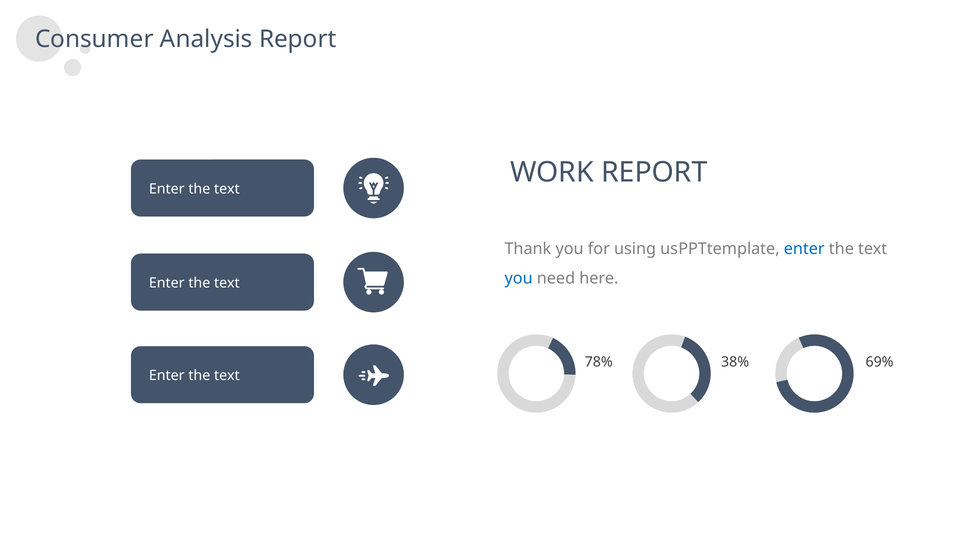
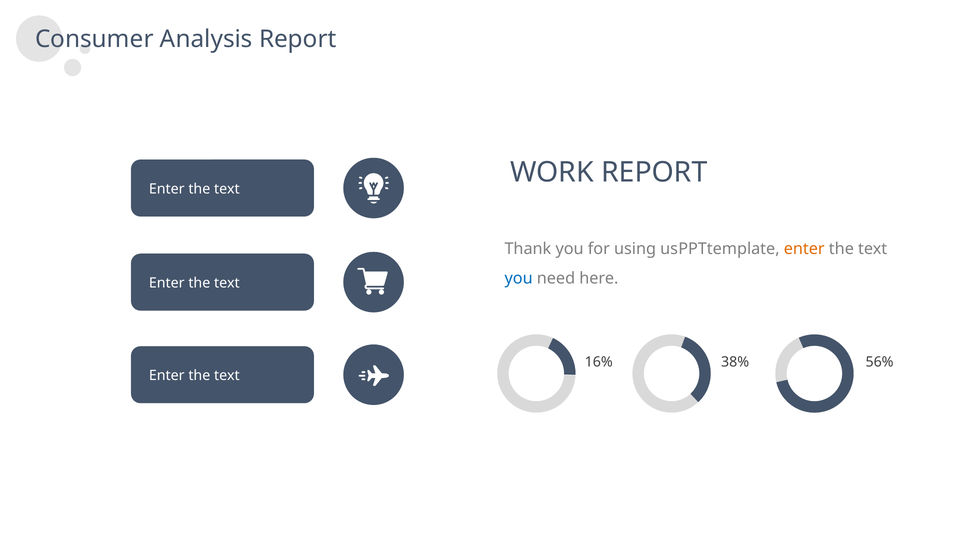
enter at (804, 249) colour: blue -> orange
78%: 78% -> 16%
69%: 69% -> 56%
